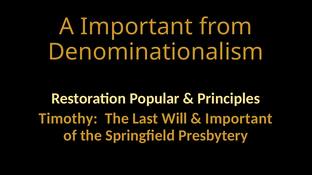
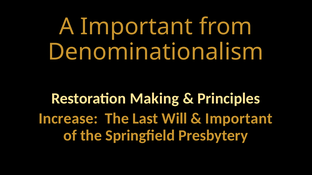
Popular: Popular -> Making
Timothy: Timothy -> Increase
